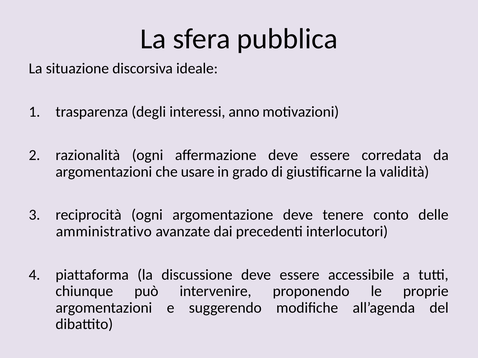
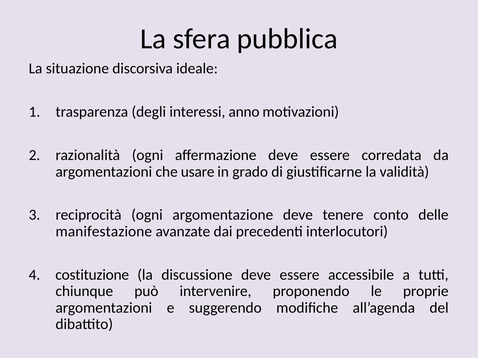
amministrativo: amministrativo -> manifestazione
piattaforma: piattaforma -> costituzione
